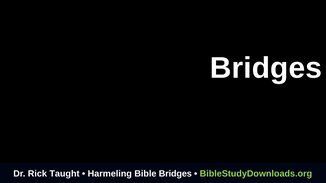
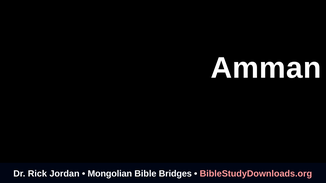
Bridges at (266, 68): Bridges -> Amman
Taught: Taught -> Jordan
Harmeling: Harmeling -> Mongolian
BibleStudyDownloads.org colour: light green -> pink
